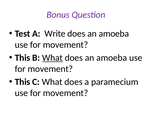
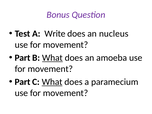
amoeba at (114, 34): amoeba -> nucleus
This at (22, 58): This -> Part
This at (22, 82): This -> Part
What at (52, 82) underline: none -> present
